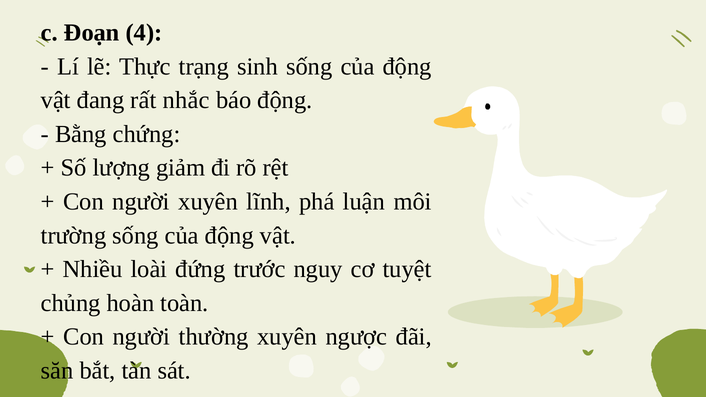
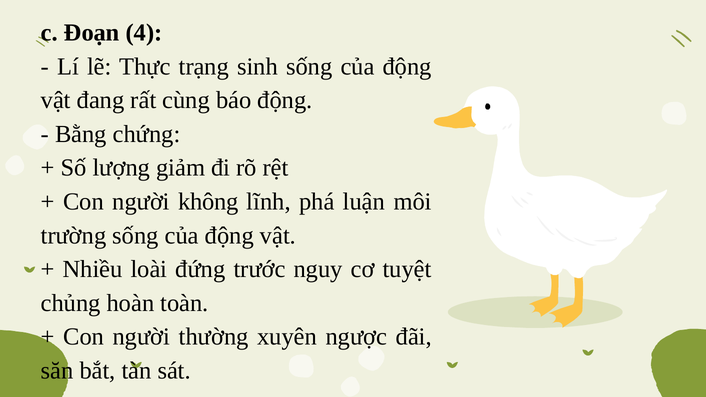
nhắc: nhắc -> cùng
người xuyên: xuyên -> không
